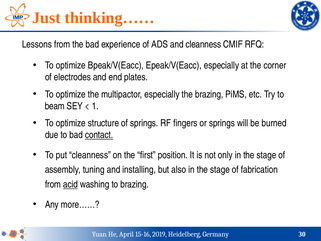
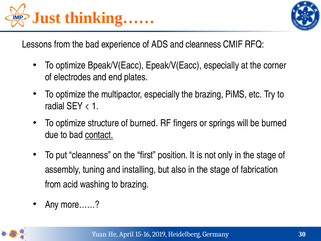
beam: beam -> radial
of springs: springs -> burned
acid underline: present -> none
